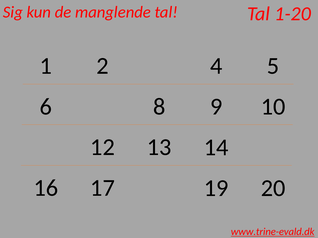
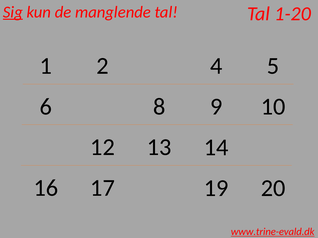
Sig underline: none -> present
